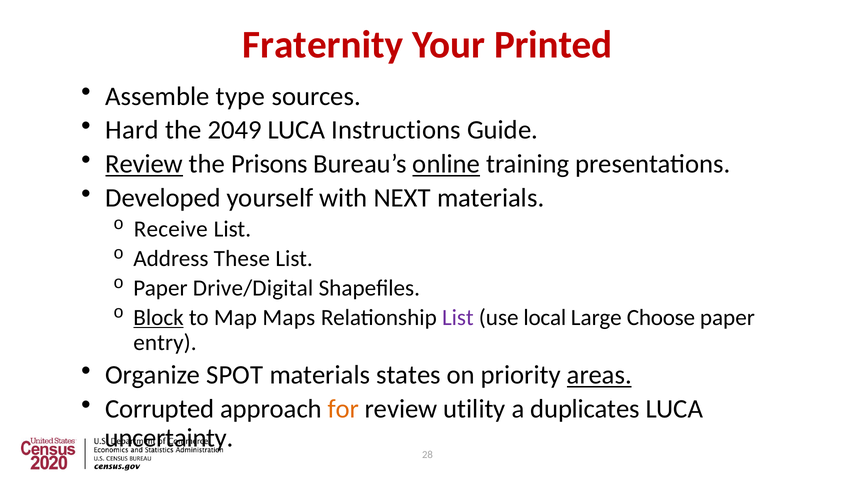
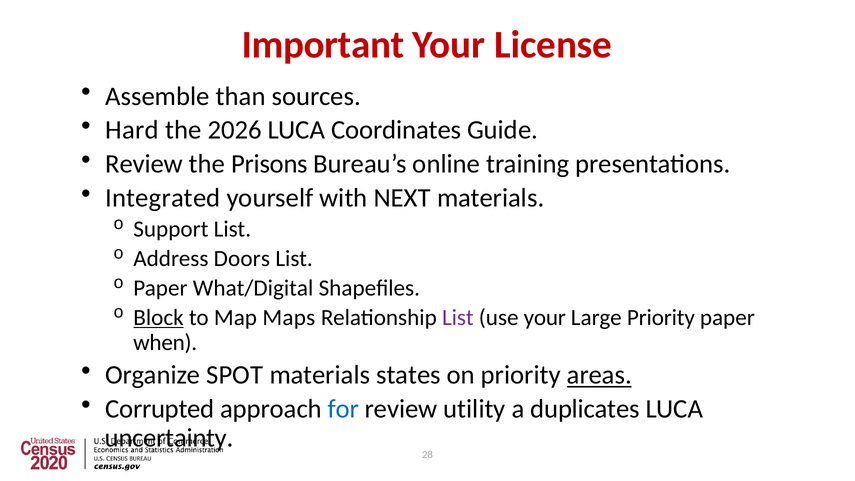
Fraternity: Fraternity -> Important
Printed: Printed -> License
type: type -> than
2049: 2049 -> 2026
Instructions: Instructions -> Coordinates
Review at (144, 164) underline: present -> none
online underline: present -> none
Developed: Developed -> Integrated
Receive: Receive -> Support
These: These -> Doors
Drive/Digital: Drive/Digital -> What/Digital
use local: local -> your
Large Choose: Choose -> Priority
entry: entry -> when
for colour: orange -> blue
